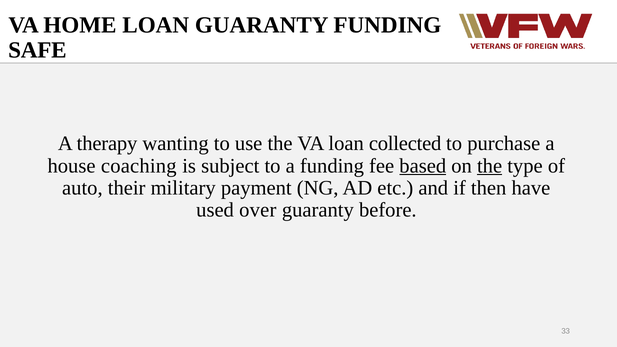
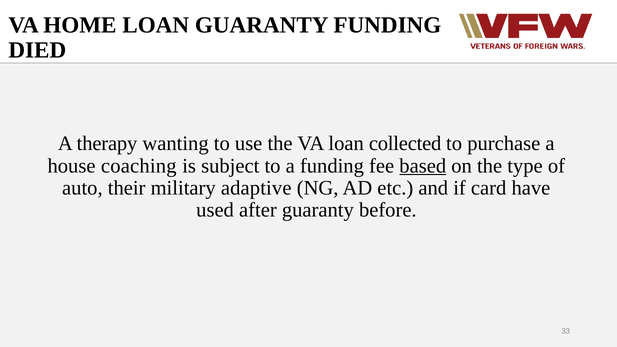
SAFE: SAFE -> DIED
the at (490, 166) underline: present -> none
payment: payment -> adaptive
then: then -> card
over: over -> after
